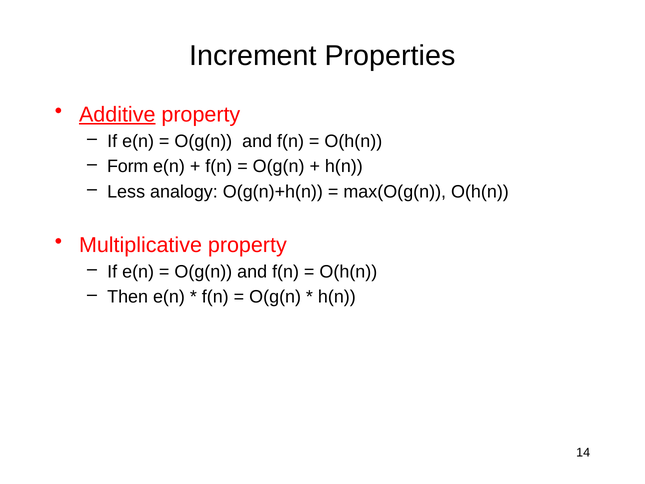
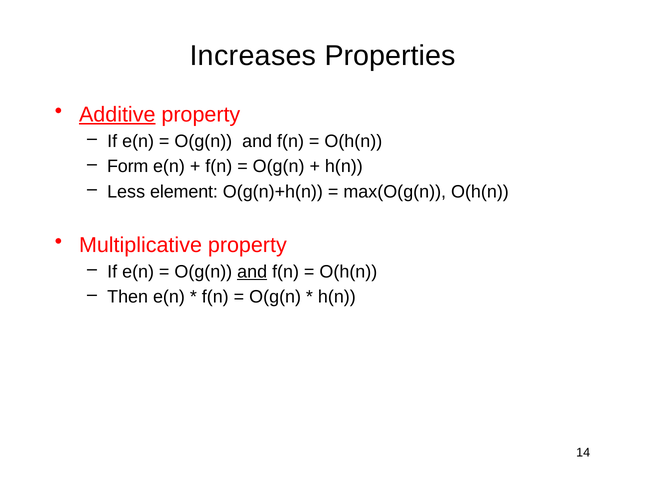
Increment: Increment -> Increases
analogy: analogy -> element
and at (252, 272) underline: none -> present
